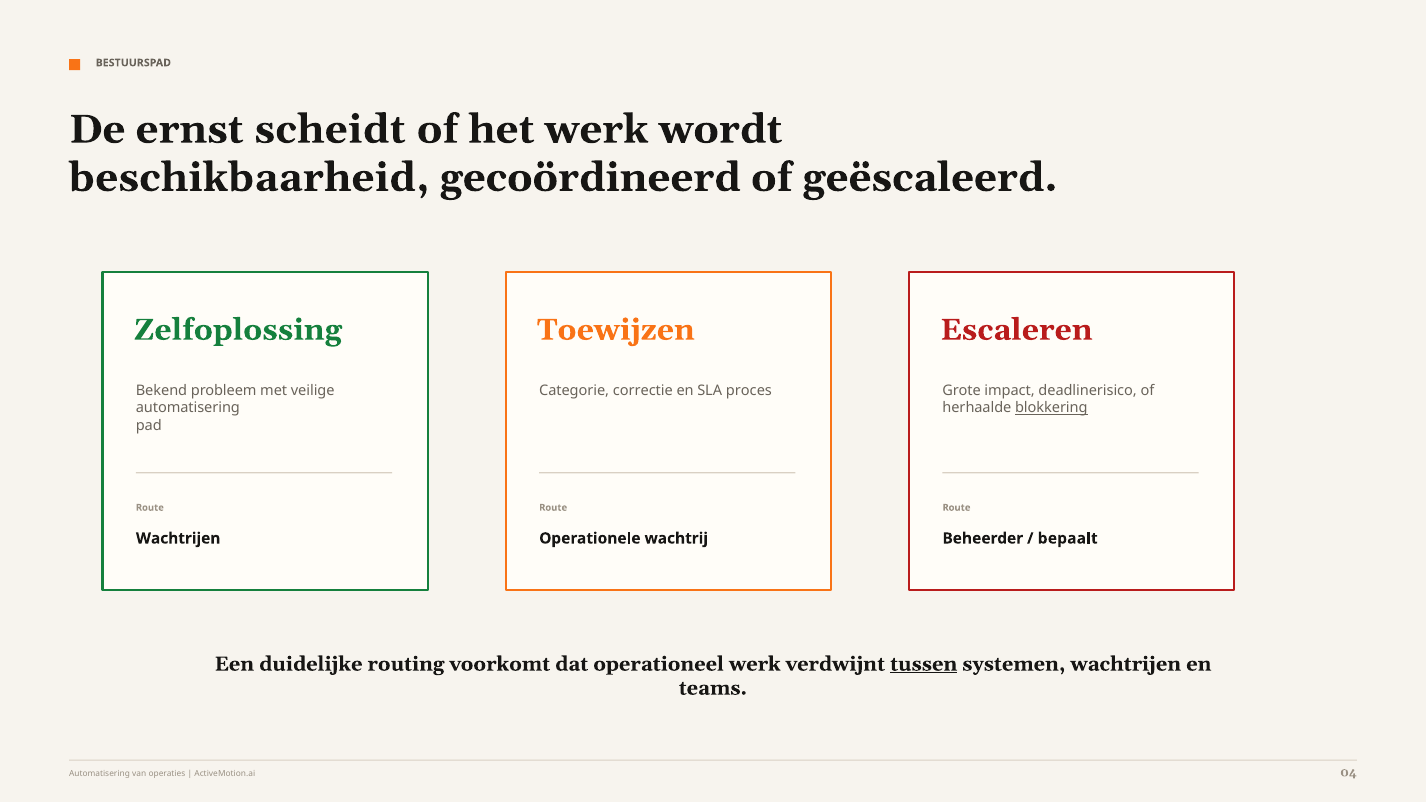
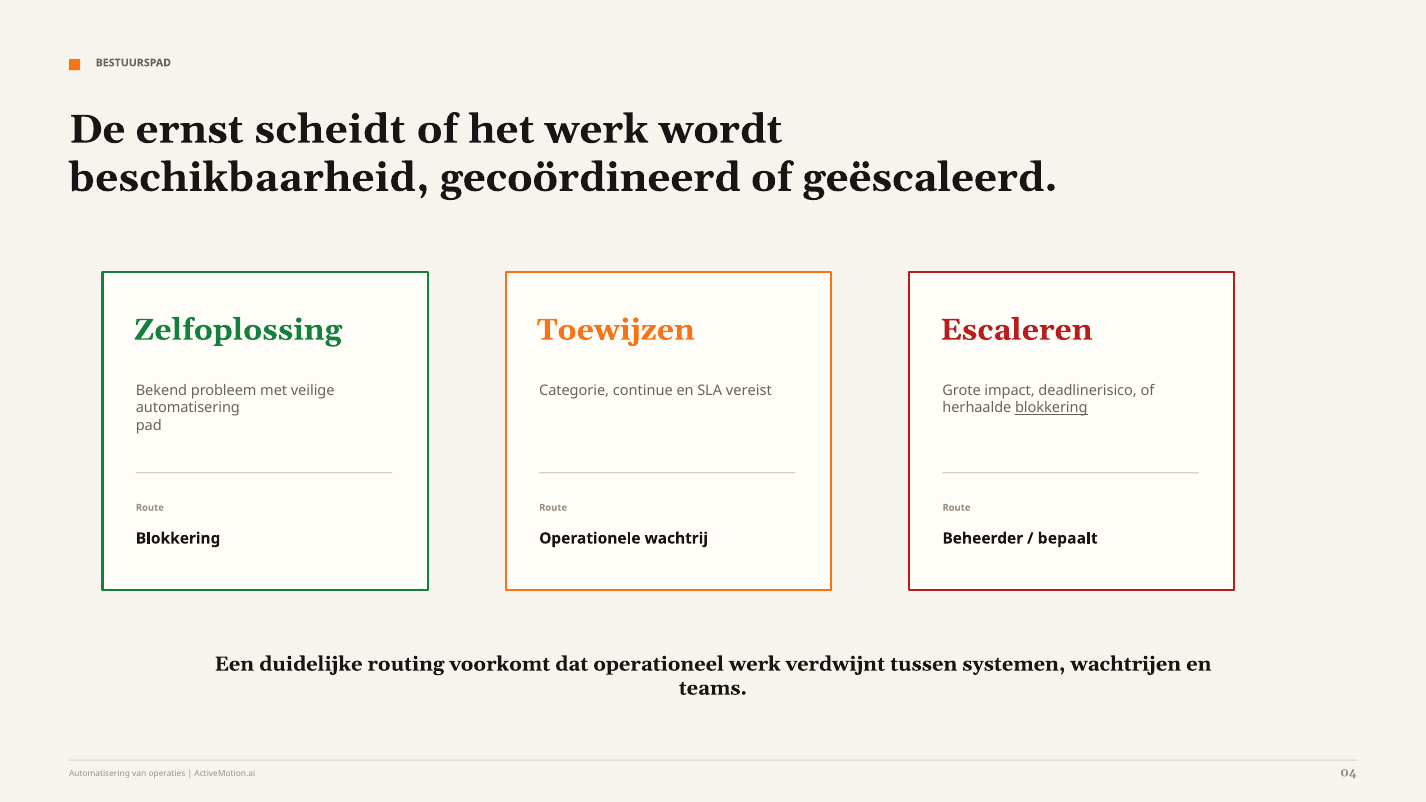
correctie: correctie -> continue
proces: proces -> vereist
Wachtrijen at (178, 538): Wachtrijen -> Blokkering
tussen underline: present -> none
